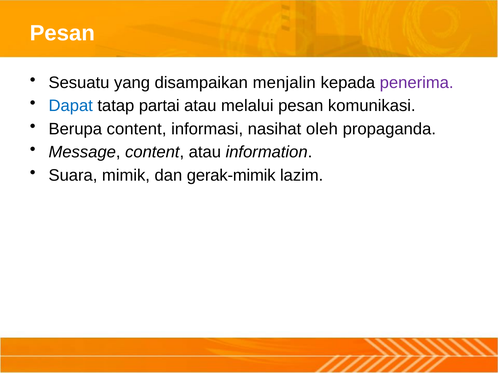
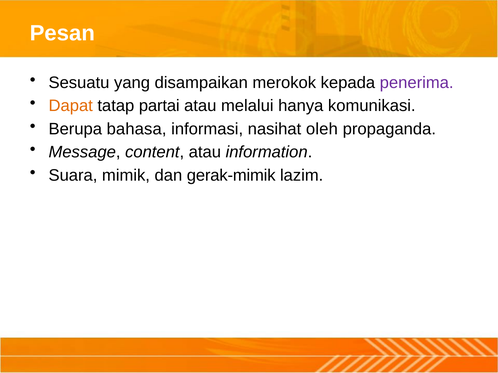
menjalin: menjalin -> merokok
Dapat colour: blue -> orange
melalui pesan: pesan -> hanya
Berupa content: content -> bahasa
